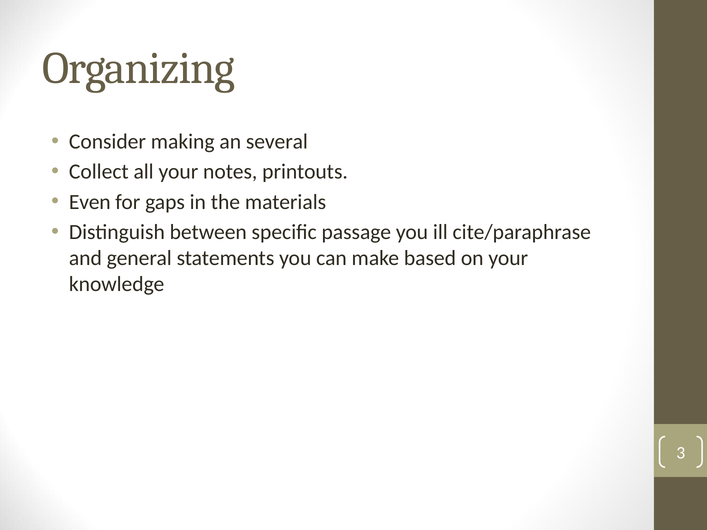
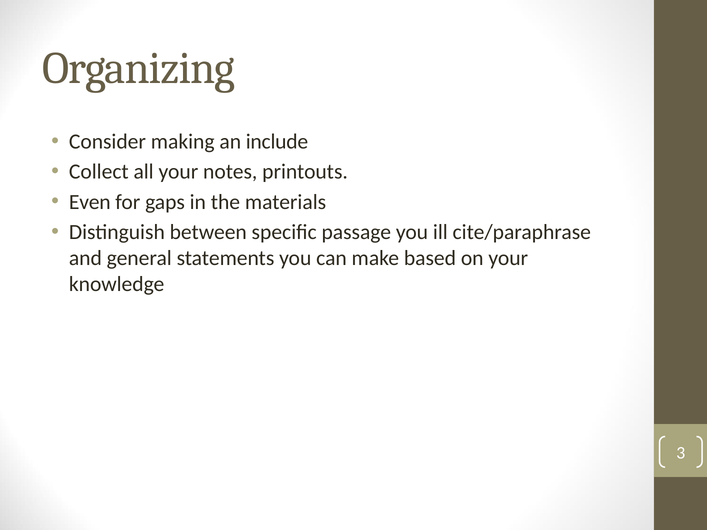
several: several -> include
